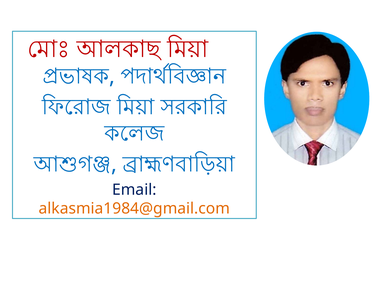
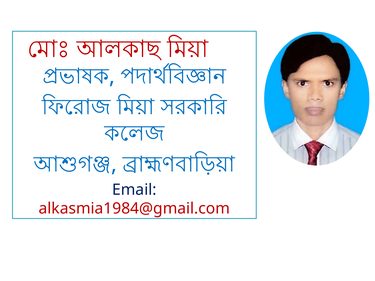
alkasmia1984@gmail.com colour: orange -> red
